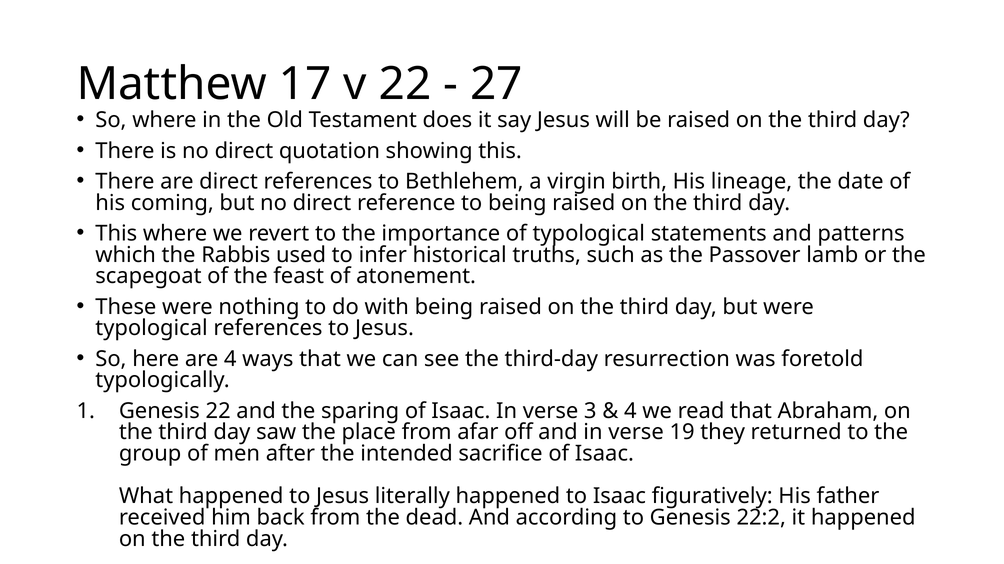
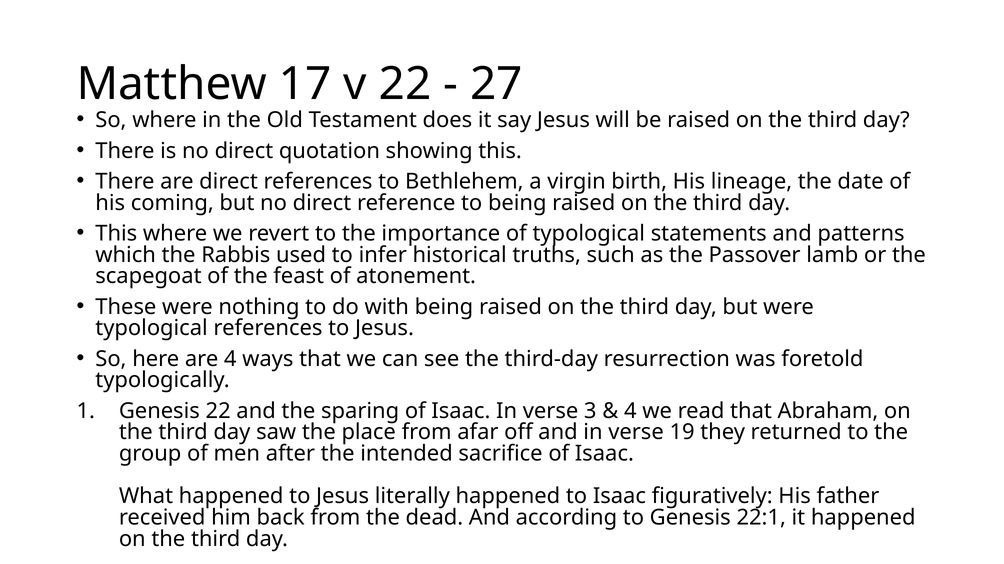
22:2: 22:2 -> 22:1
